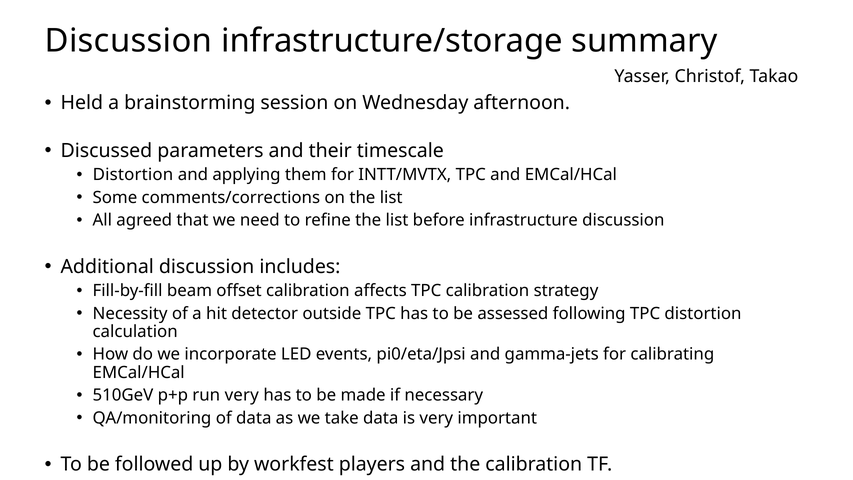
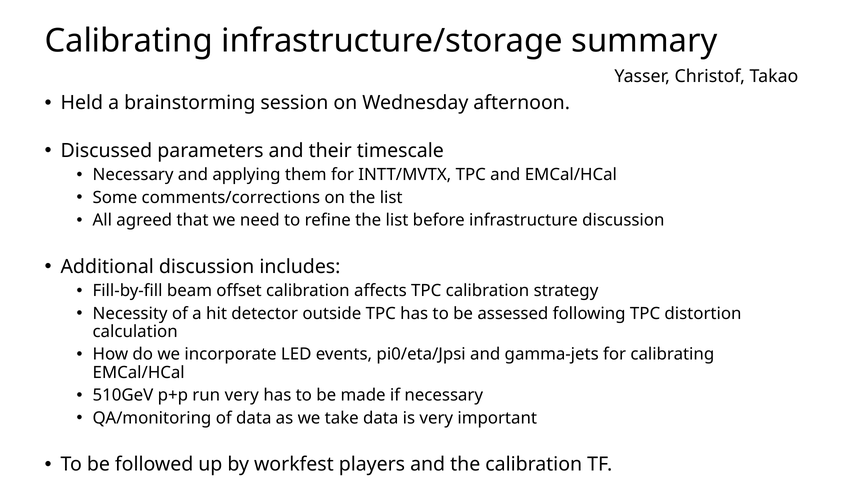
Discussion at (128, 41): Discussion -> Calibrating
Distortion at (133, 175): Distortion -> Necessary
